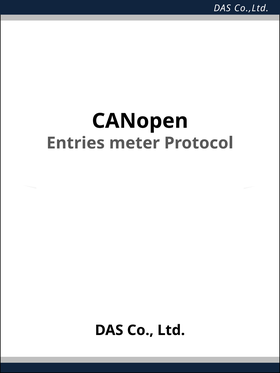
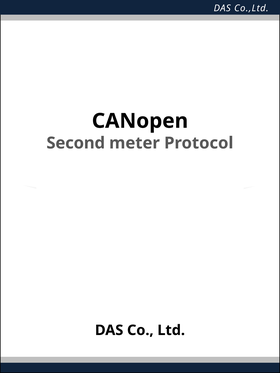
Entries: Entries -> Second
